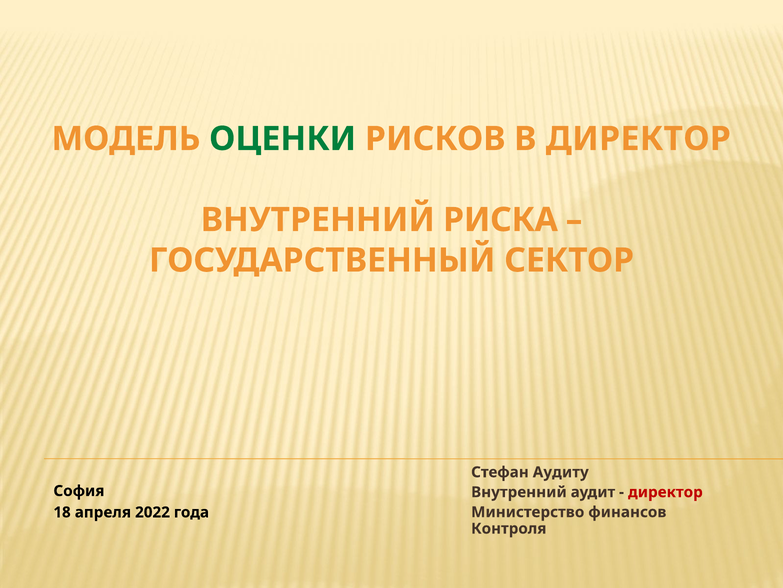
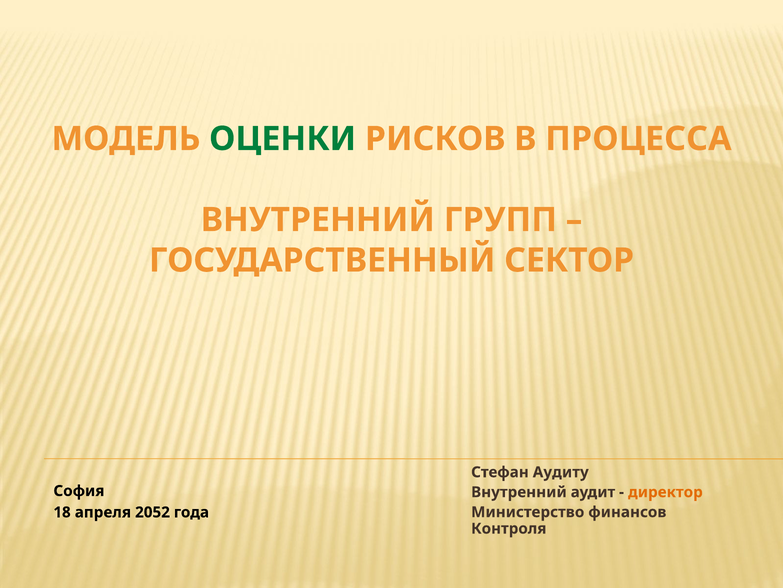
В ДИРЕКТОР: ДИРЕКТОР -> ПРОЦЕССА
РИСКА: РИСКА -> ГРУПП
директор at (665, 492) colour: red -> orange
2022: 2022 -> 2052
